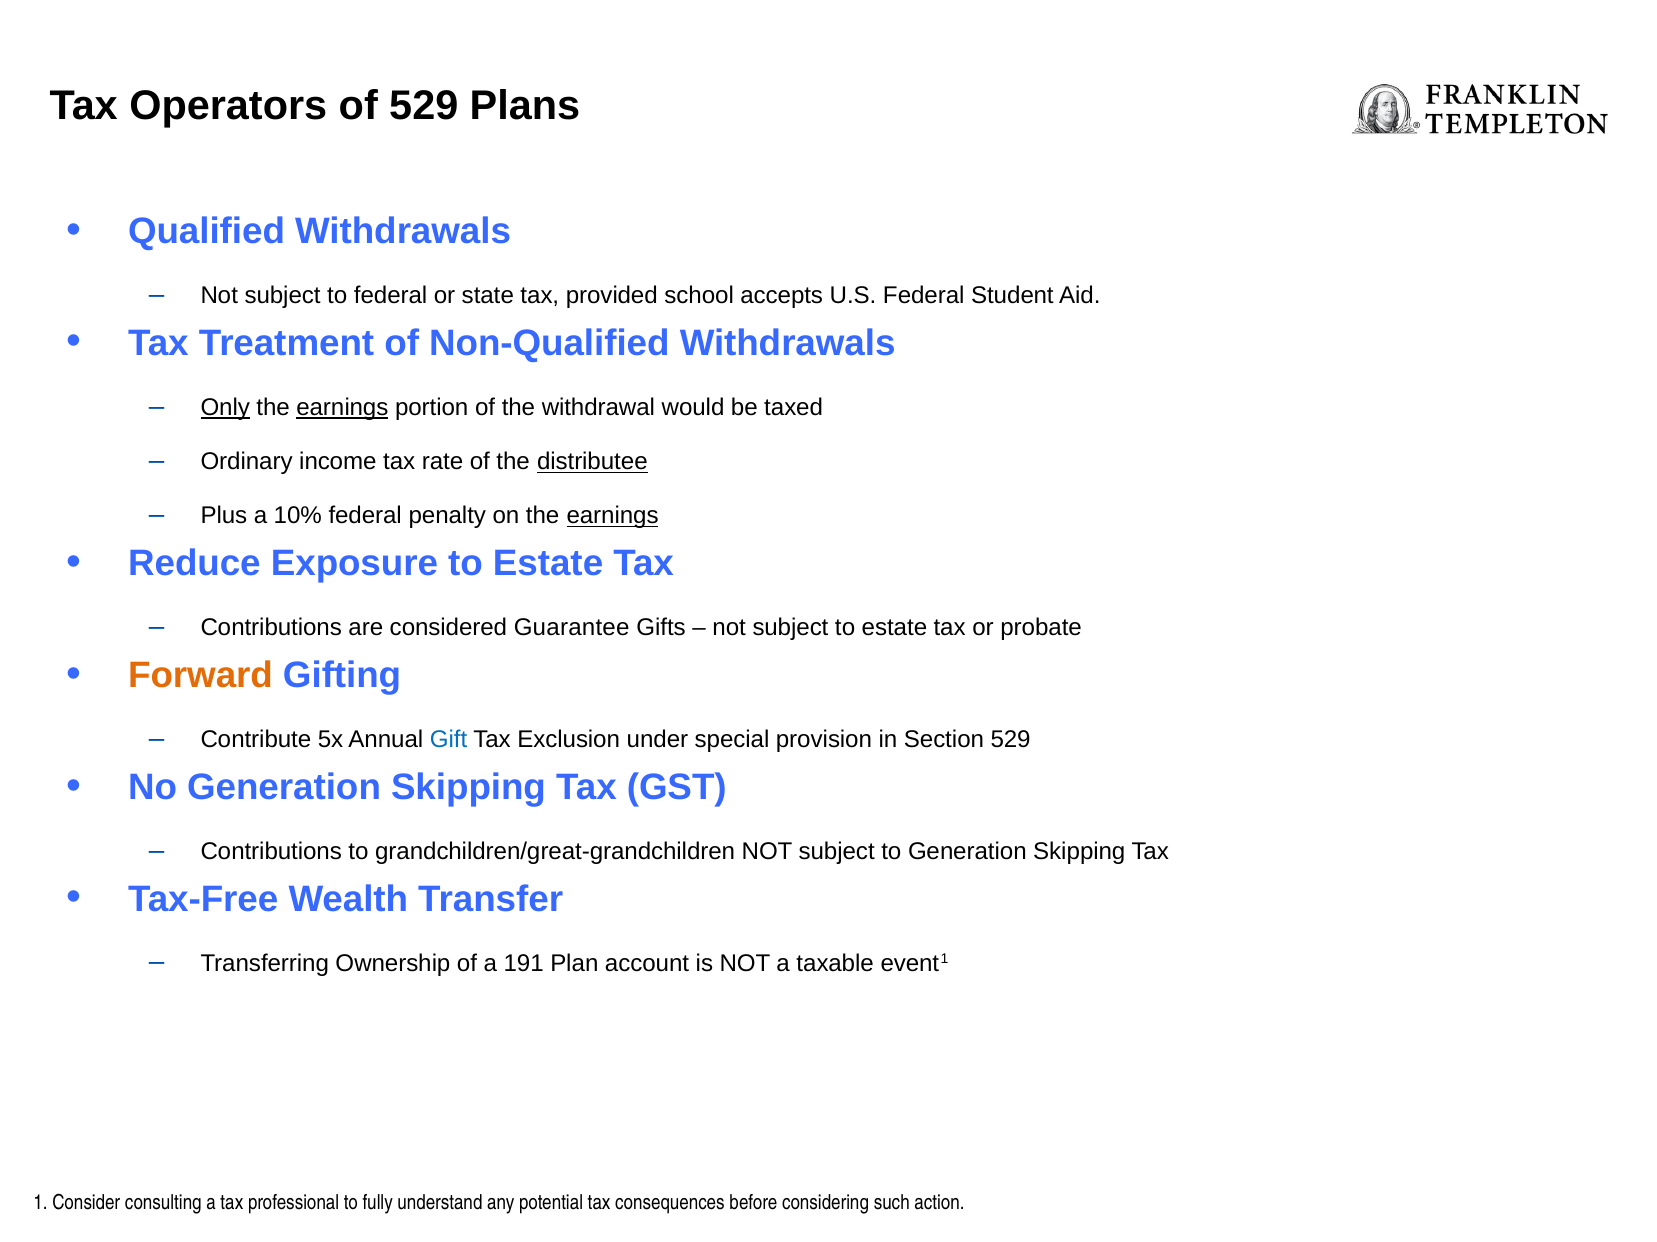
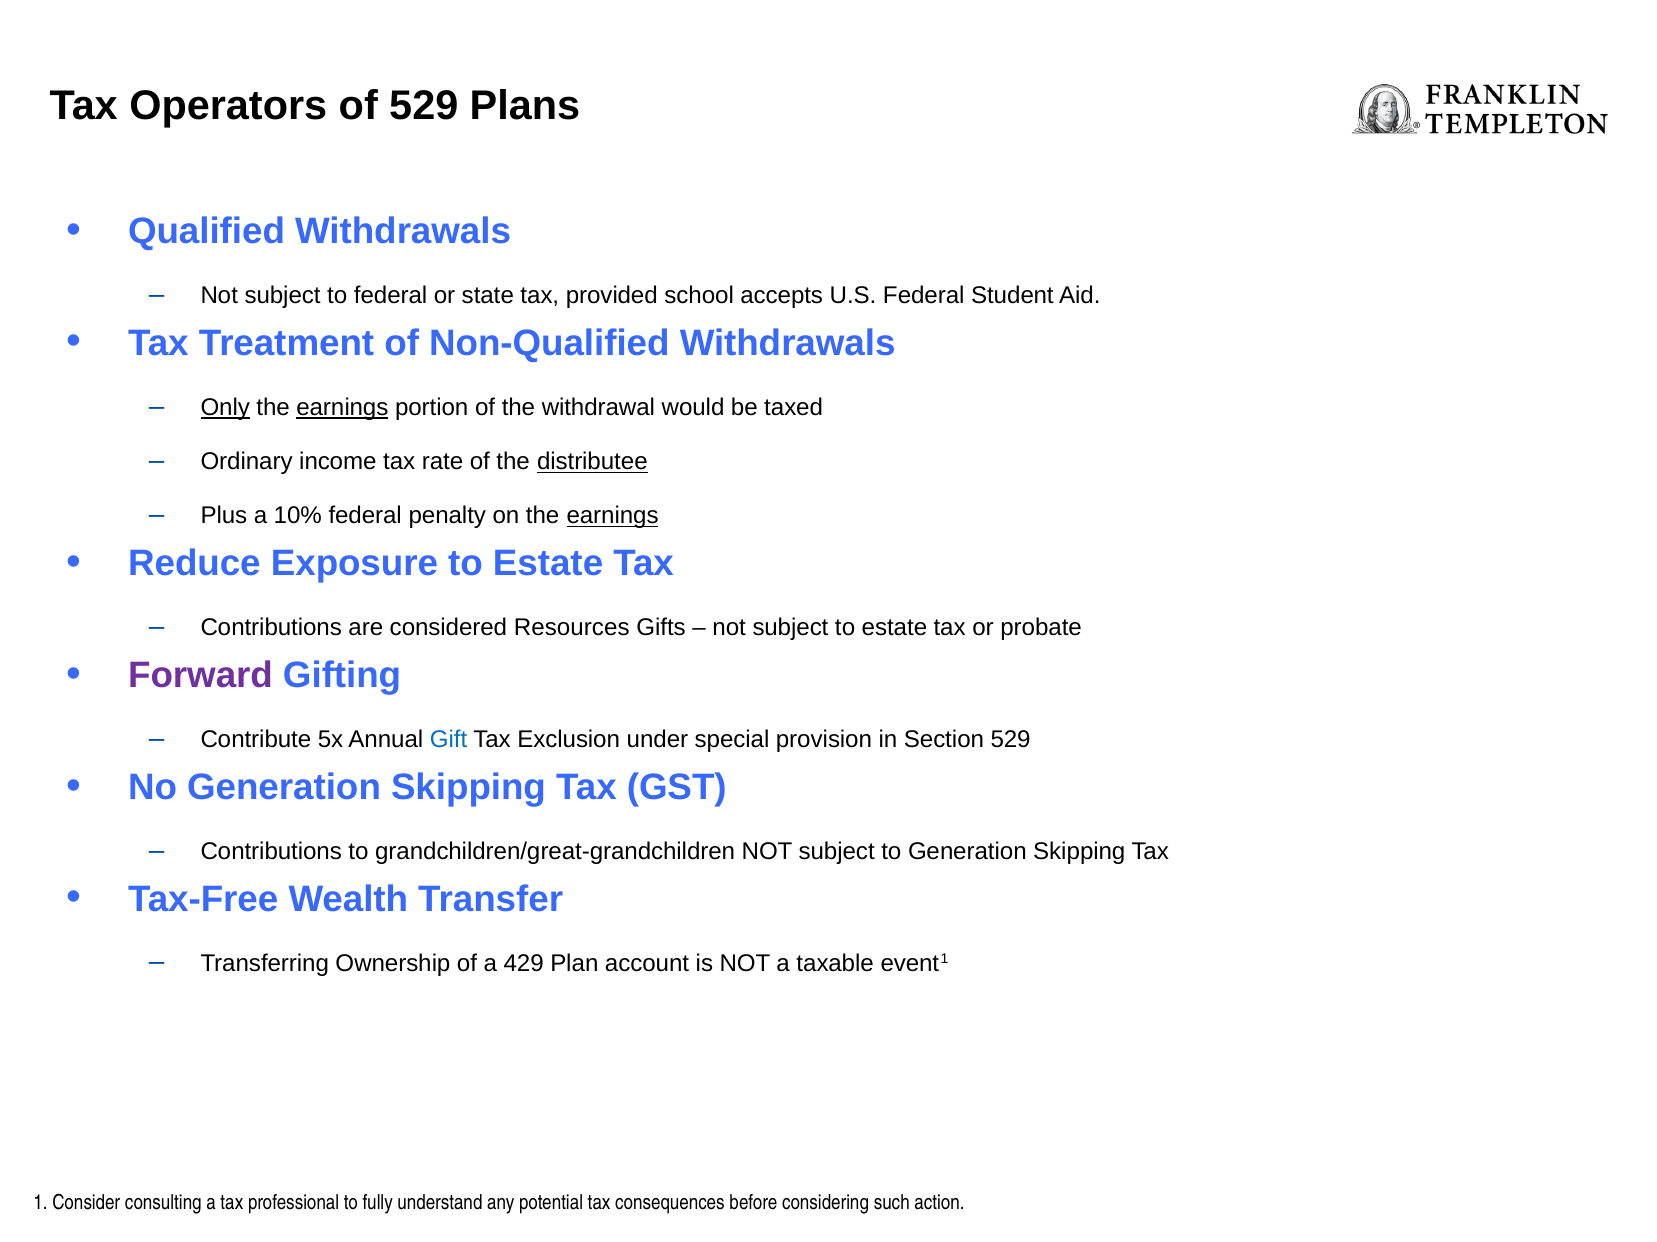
Guarantee: Guarantee -> Resources
Forward colour: orange -> purple
191: 191 -> 429
